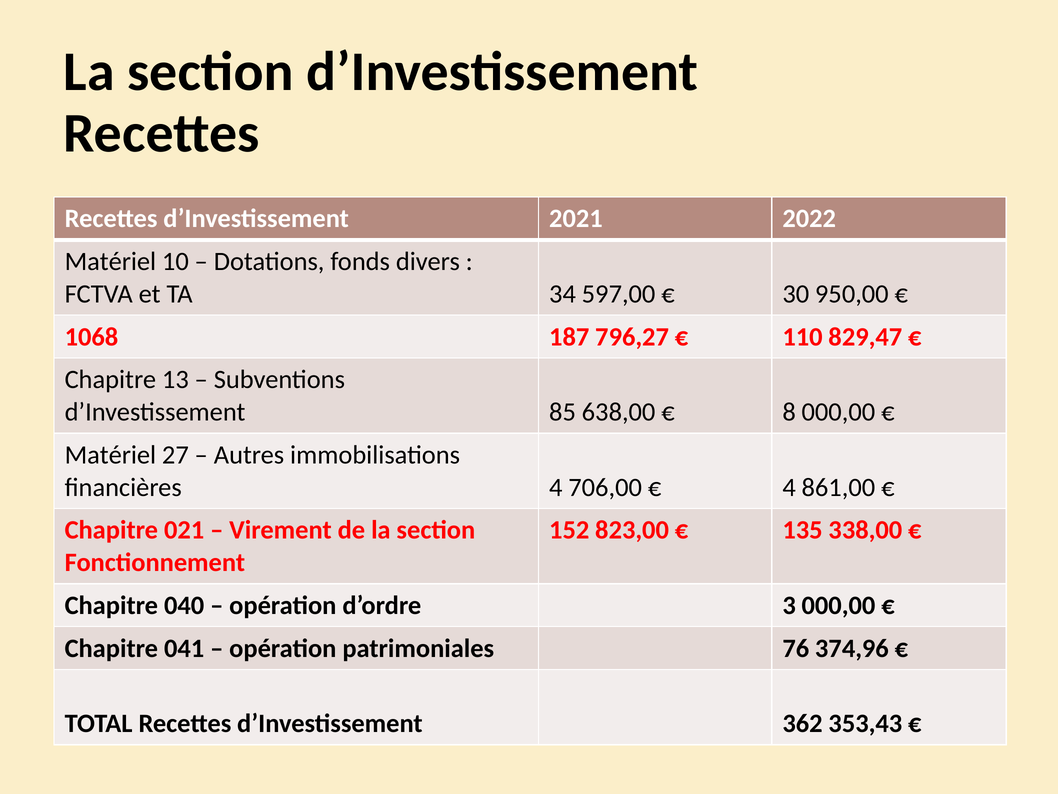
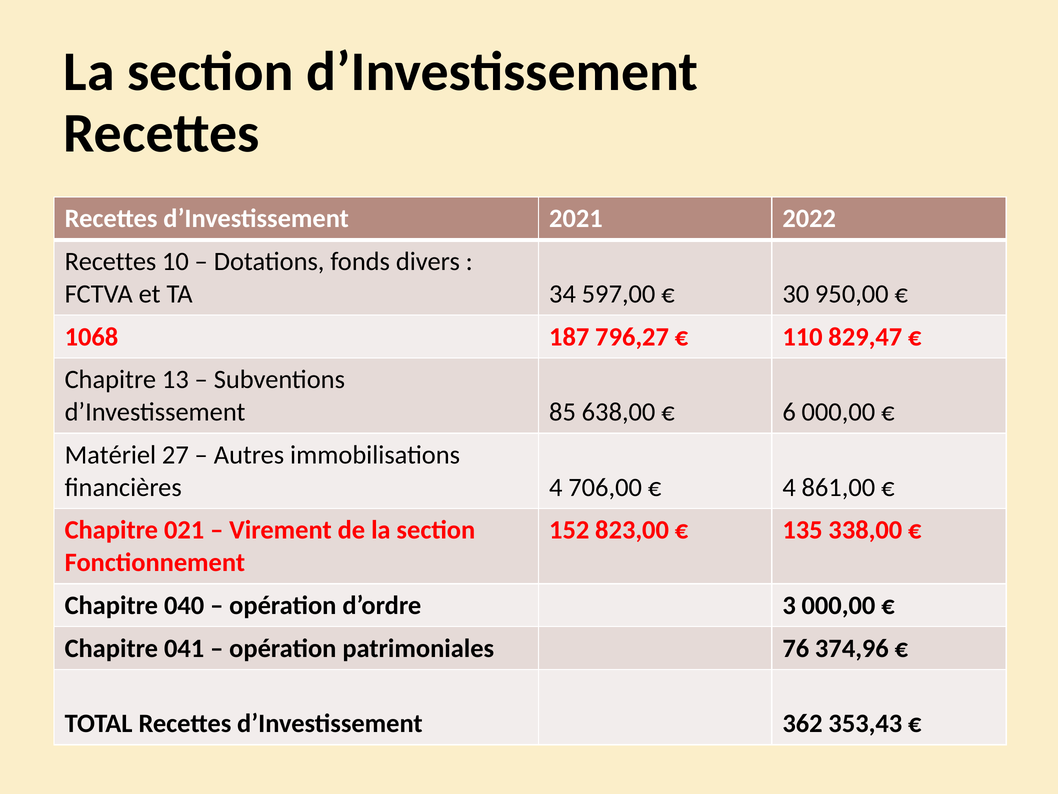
Matériel at (110, 261): Matériel -> Recettes
8: 8 -> 6
